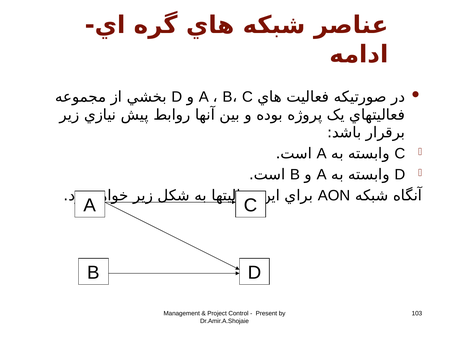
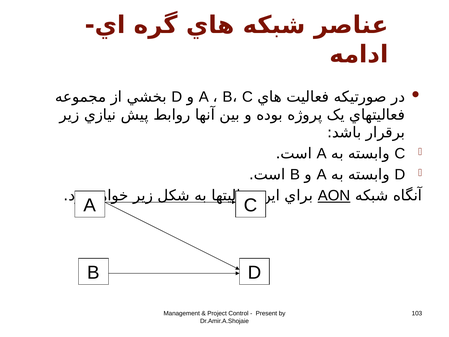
AON underline: none -> present
